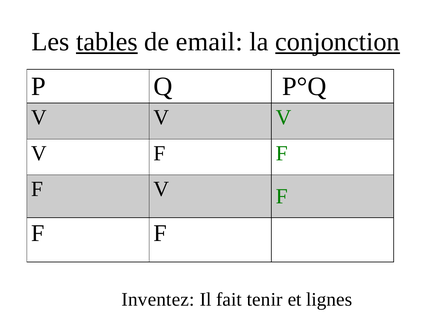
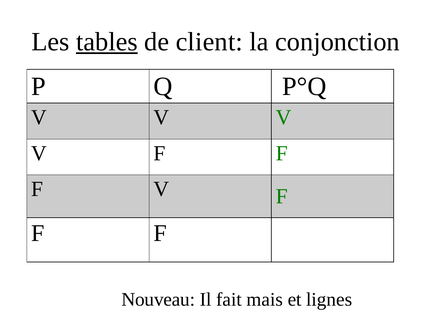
email: email -> client
conjonction underline: present -> none
Inventez: Inventez -> Nouveau
tenir: tenir -> mais
